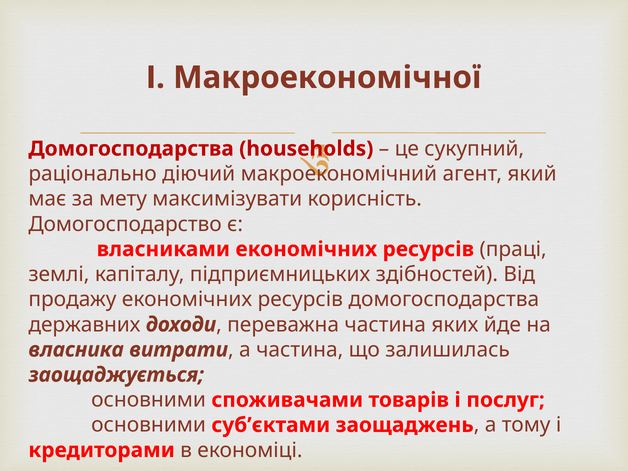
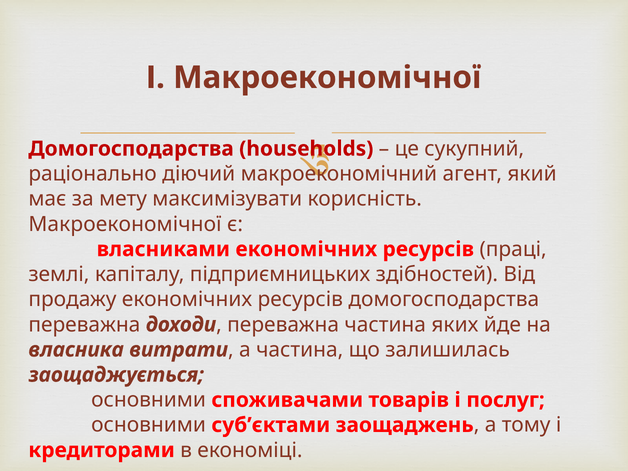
Домогосподарство at (125, 224): Домогосподарство -> Макроекономічної
державних at (84, 325): державних -> переважна
